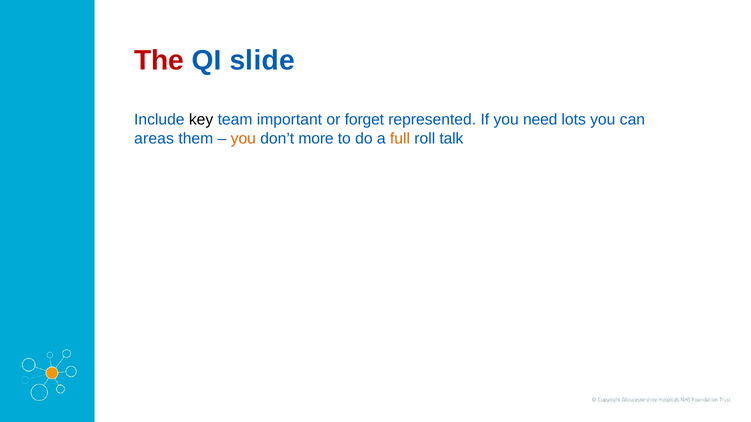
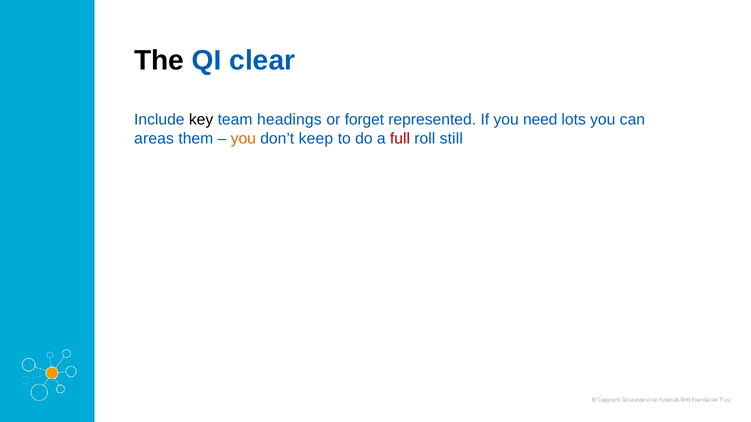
The colour: red -> black
slide: slide -> clear
important: important -> headings
more: more -> keep
full colour: orange -> red
talk: talk -> still
